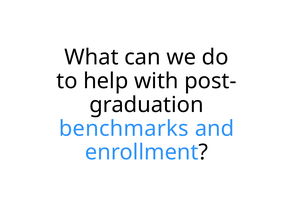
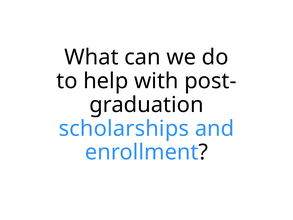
benchmarks: benchmarks -> scholarships
